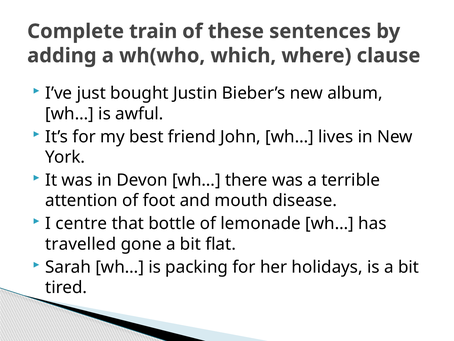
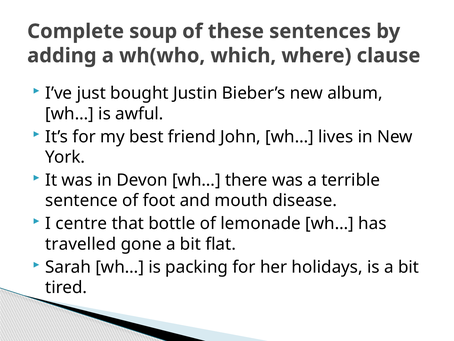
train: train -> soup
attention: attention -> sentence
